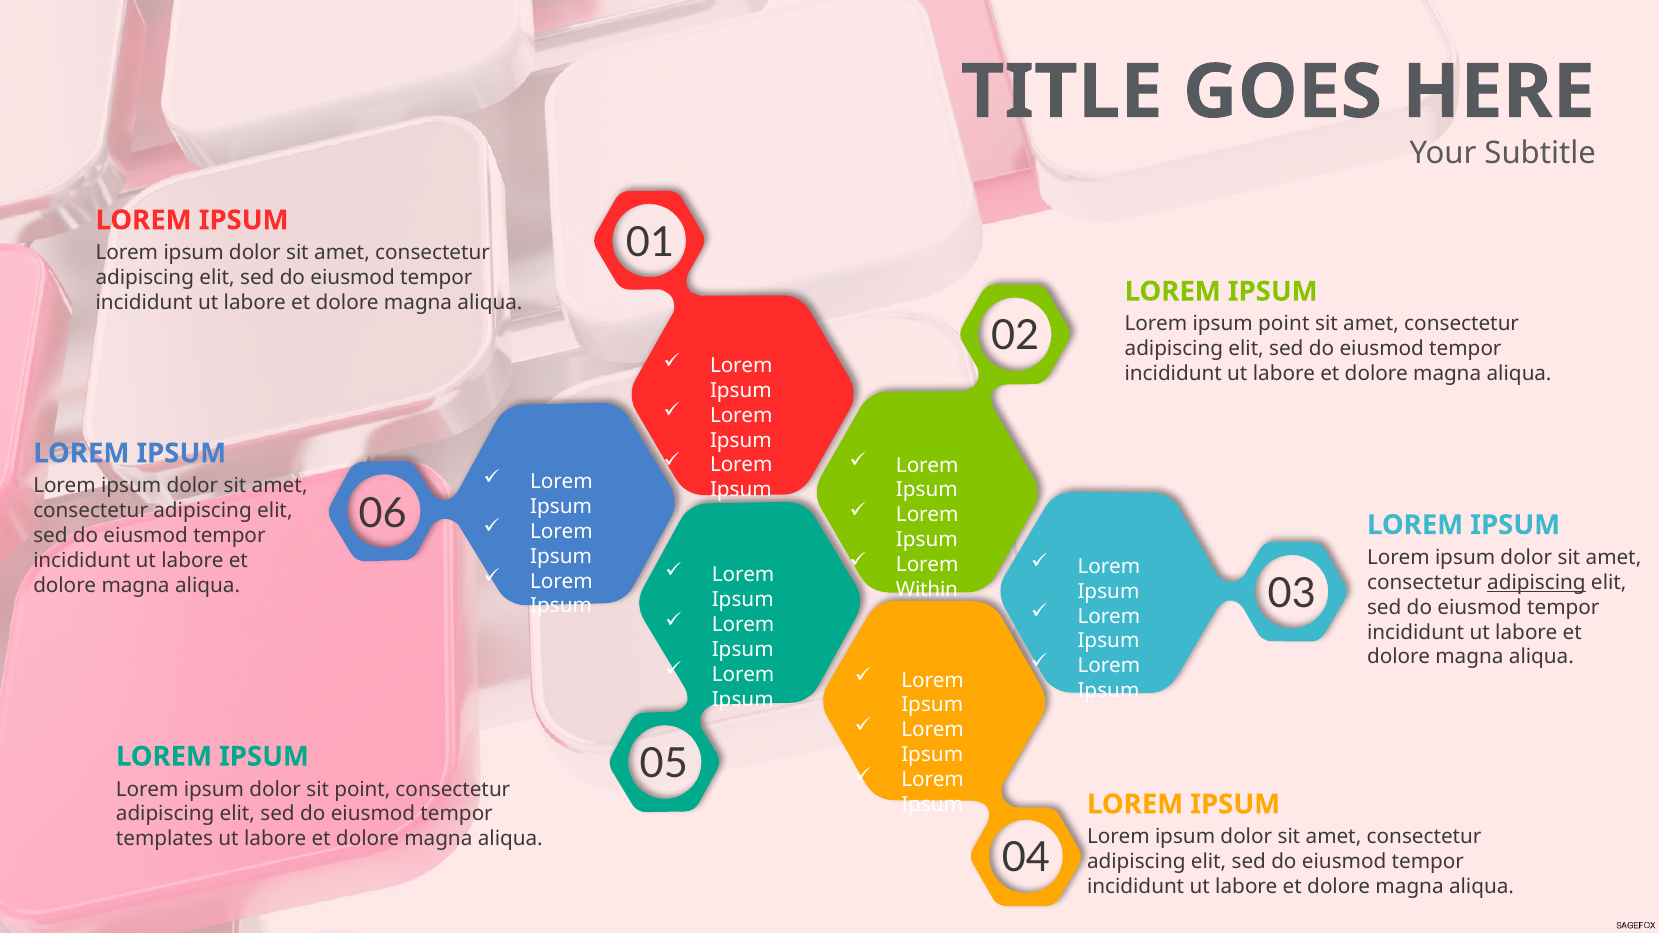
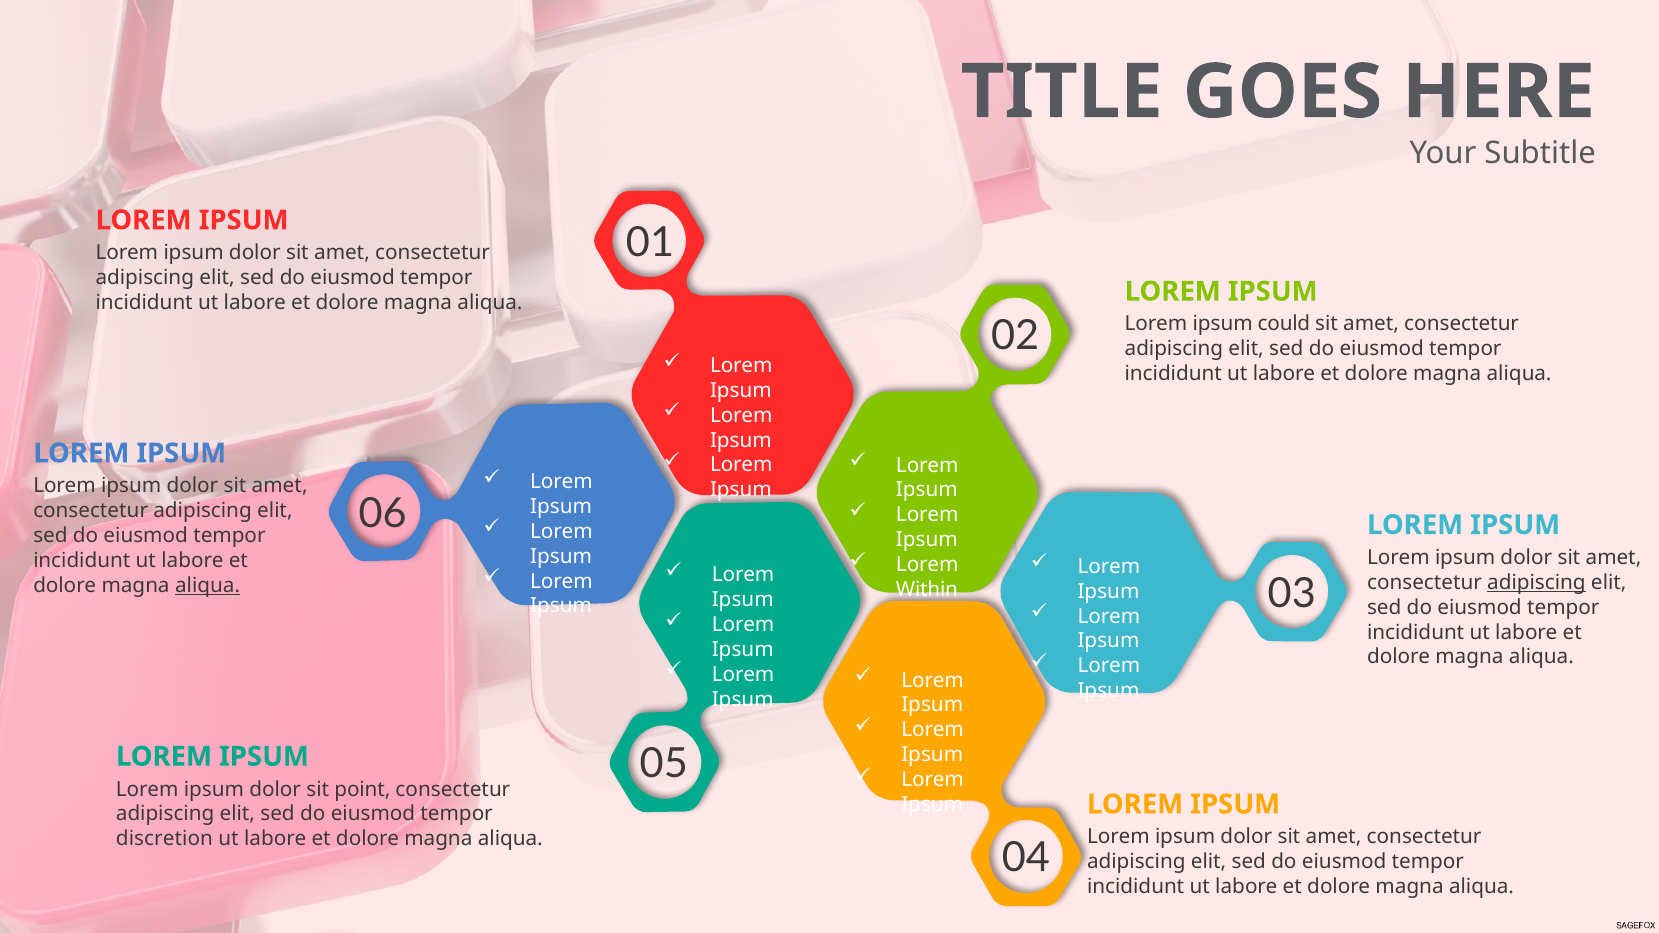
ipsum point: point -> could
aliqua at (208, 586) underline: none -> present
templates: templates -> discretion
